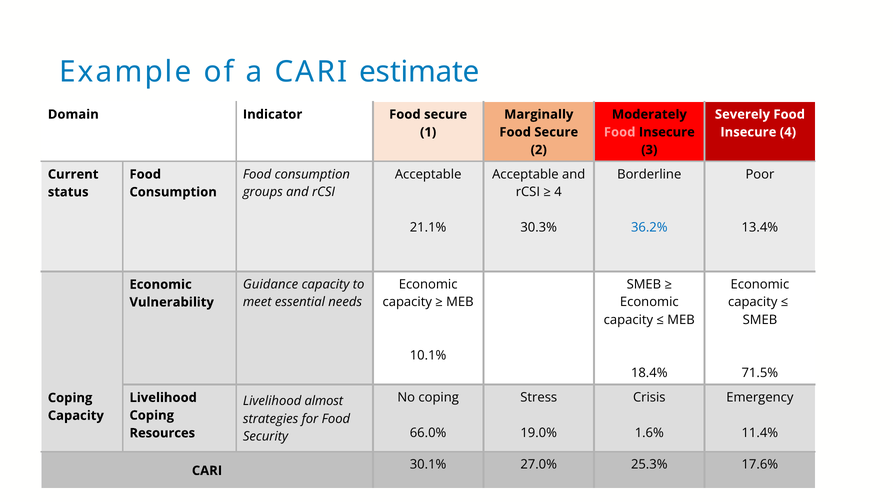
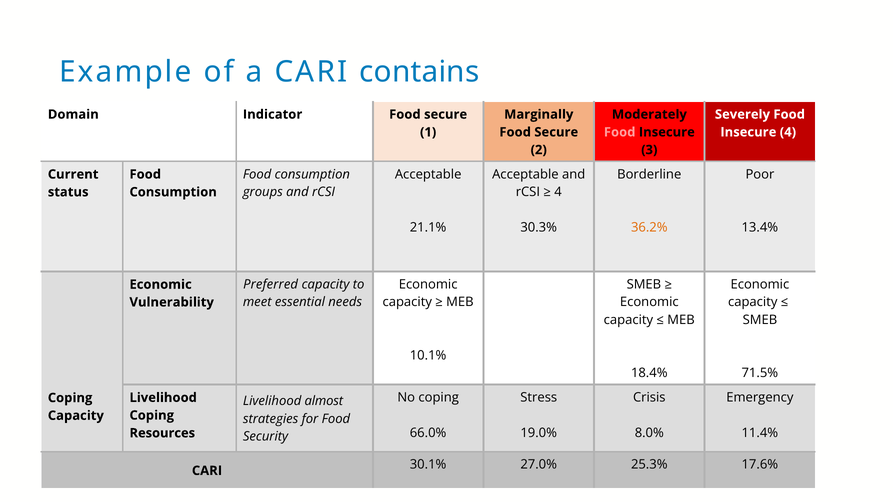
estimate: estimate -> contains
36.2% colour: blue -> orange
Guidance: Guidance -> Preferred
1.6%: 1.6% -> 8.0%
